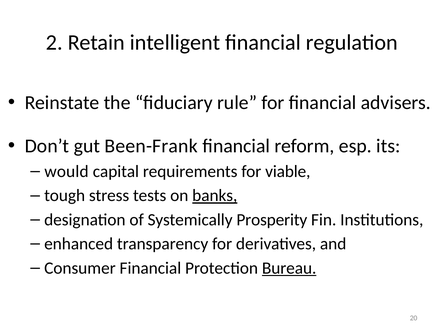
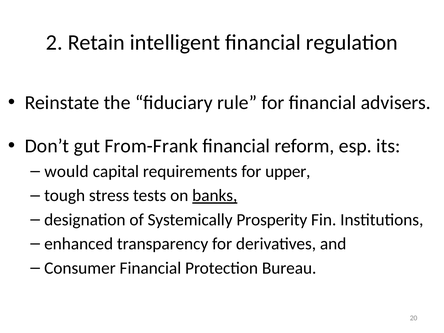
Been-Frank: Been-Frank -> From-Frank
viable: viable -> upper
Bureau underline: present -> none
